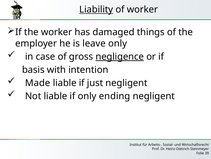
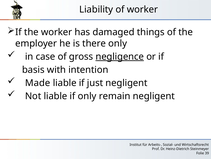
Liability underline: present -> none
leave: leave -> there
ending: ending -> remain
